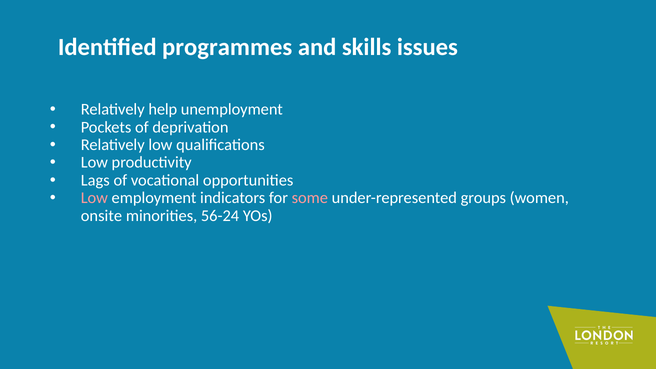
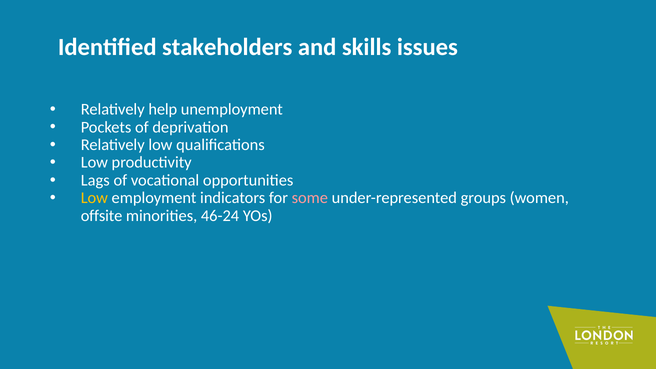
programmes: programmes -> stakeholders
Low at (94, 198) colour: pink -> yellow
onsite: onsite -> offsite
56-24: 56-24 -> 46-24
